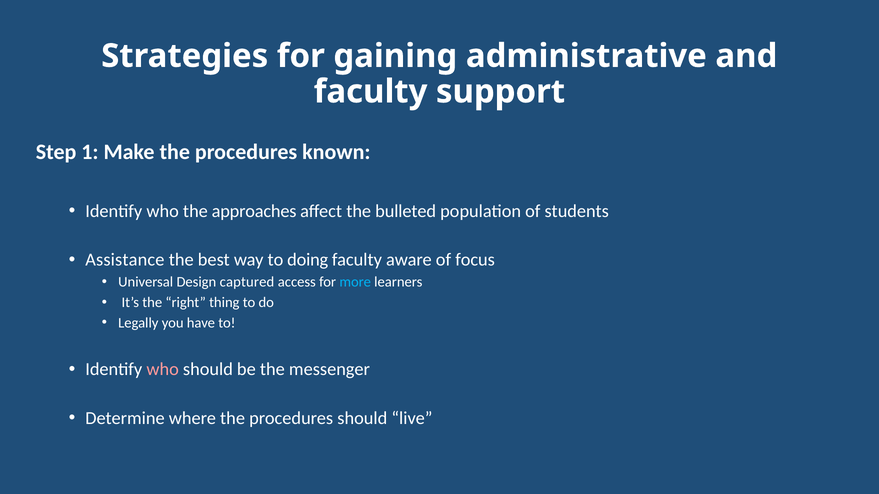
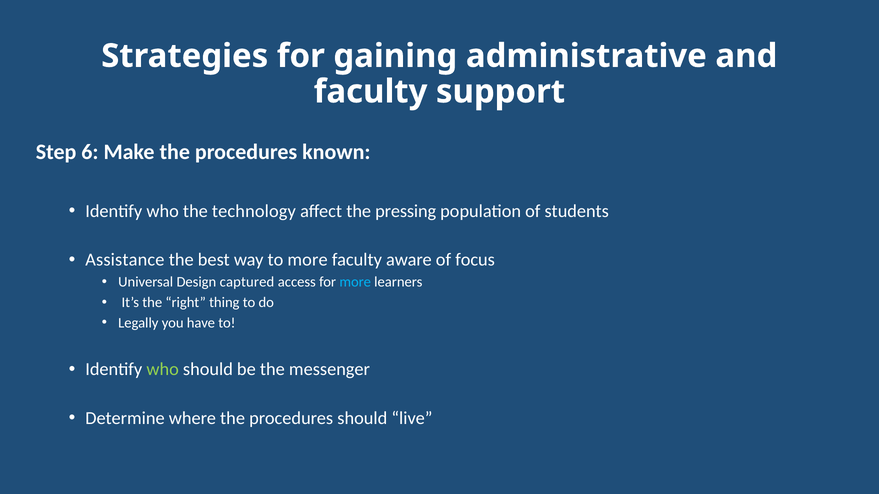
1: 1 -> 6
approaches: approaches -> technology
bulleted: bulleted -> pressing
to doing: doing -> more
who at (163, 370) colour: pink -> light green
